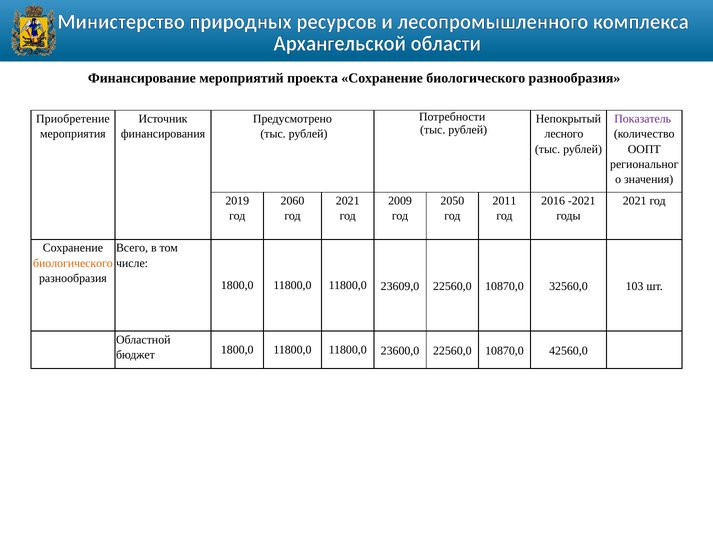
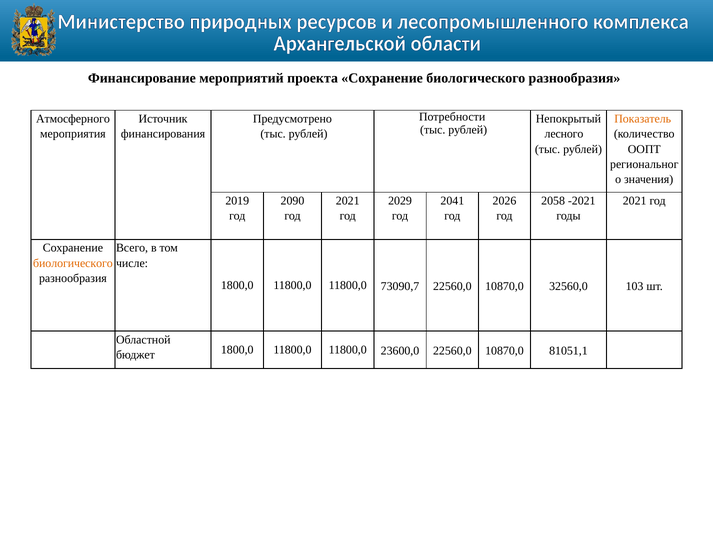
Приобретение: Приобретение -> Атмосферного
Показатель colour: purple -> orange
2060: 2060 -> 2090
2009: 2009 -> 2029
2050: 2050 -> 2041
2011: 2011 -> 2026
2016: 2016 -> 2058
23609,0: 23609,0 -> 73090,7
42560,0: 42560,0 -> 81051,1
